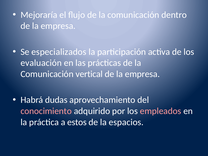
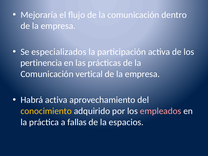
evaluación: evaluación -> pertinencia
Habrá dudas: dudas -> activa
conocimiento colour: pink -> yellow
estos: estos -> fallas
